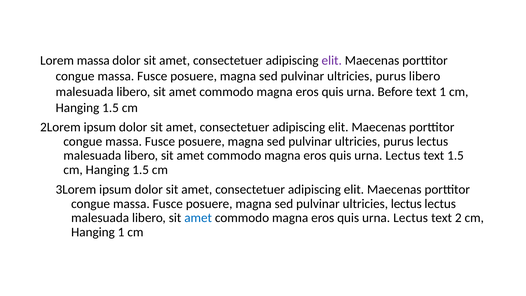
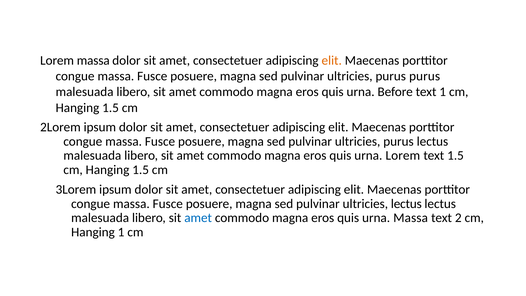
elit at (332, 60) colour: purple -> orange
purus libero: libero -> purus
Lectus at (403, 156): Lectus -> Lorem
Lectus at (411, 218): Lectus -> Massa
